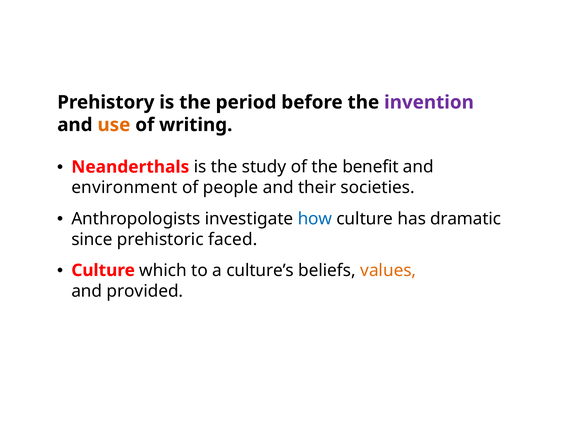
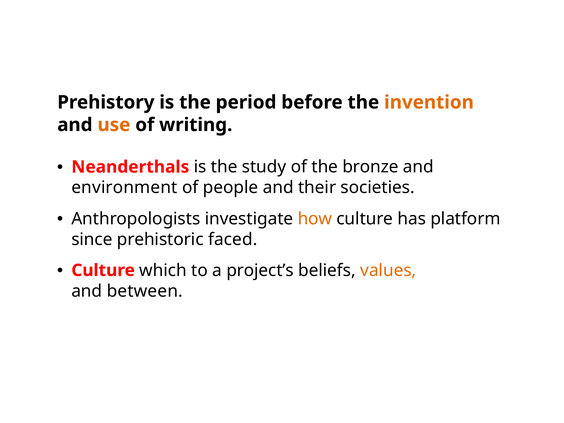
invention colour: purple -> orange
benefit: benefit -> bronze
how colour: blue -> orange
dramatic: dramatic -> platform
culture’s: culture’s -> project’s
provided: provided -> between
